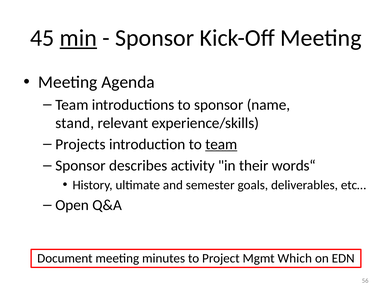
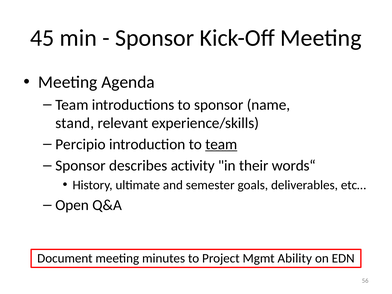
min underline: present -> none
Projects: Projects -> Percipio
Which: Which -> Ability
